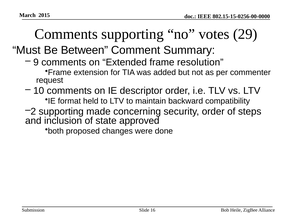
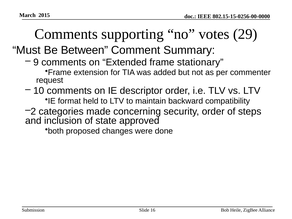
resolution: resolution -> stationary
supporting at (61, 111): supporting -> categories
